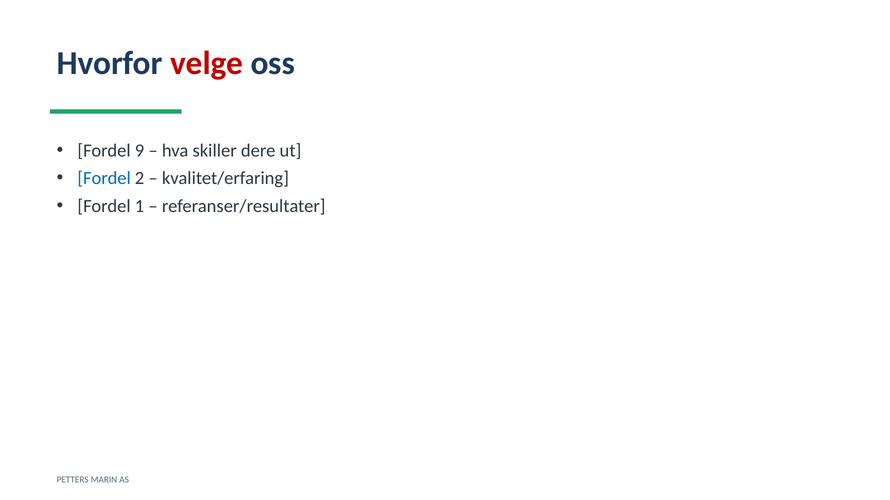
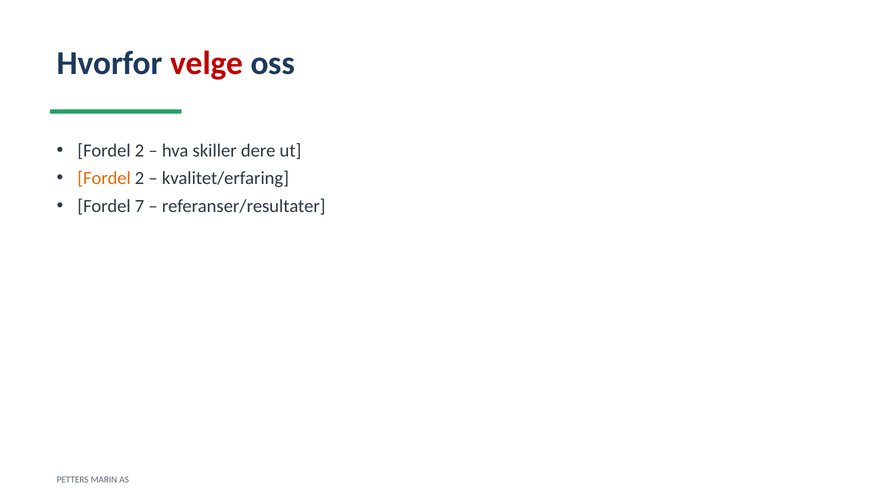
9 at (140, 151): 9 -> 2
Fordel at (104, 179) colour: blue -> orange
1: 1 -> 7
